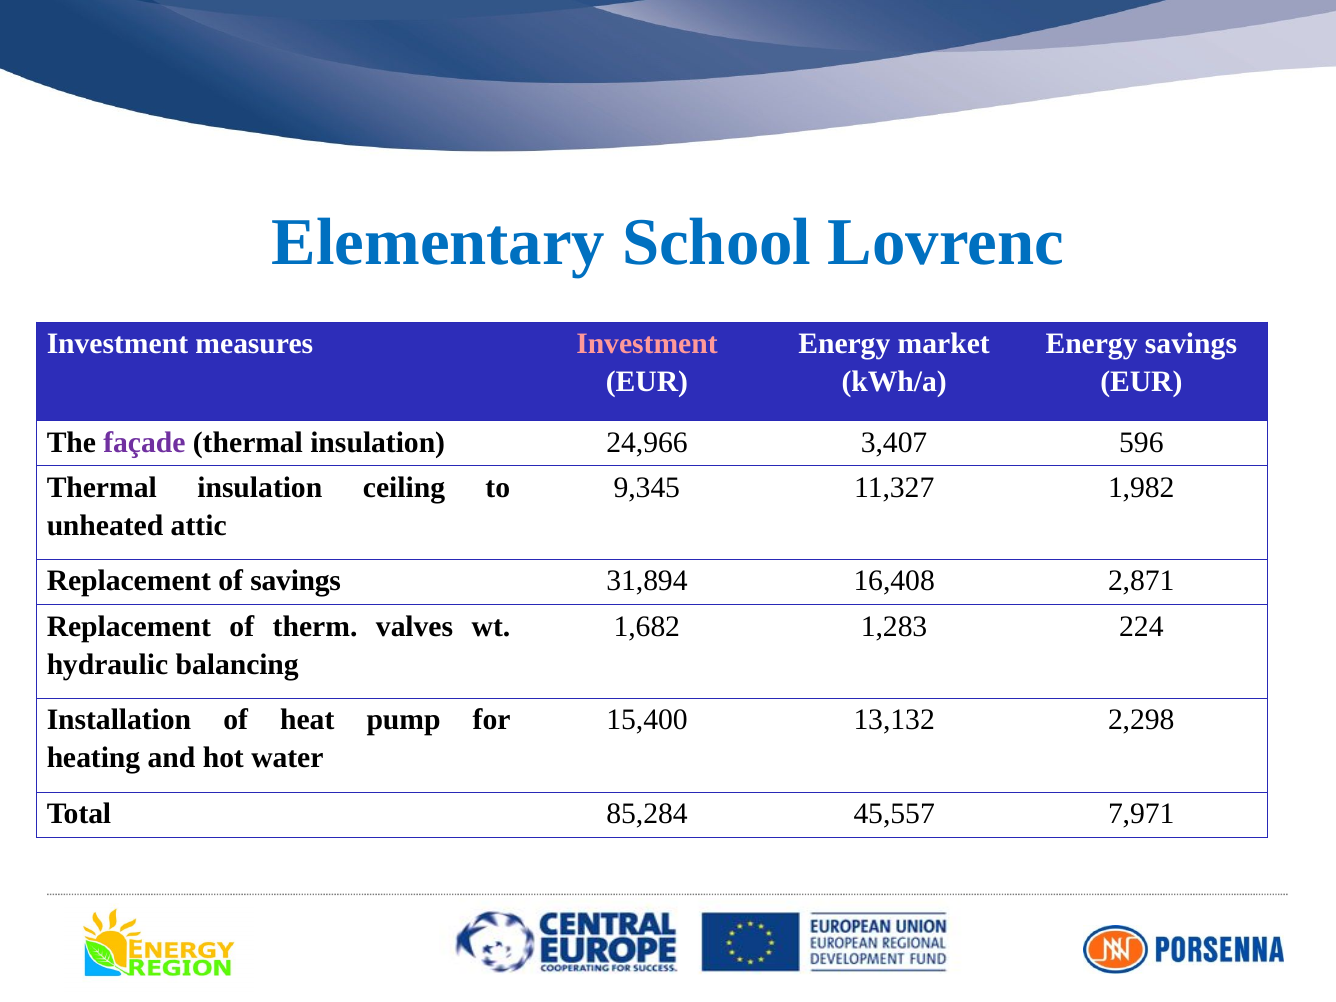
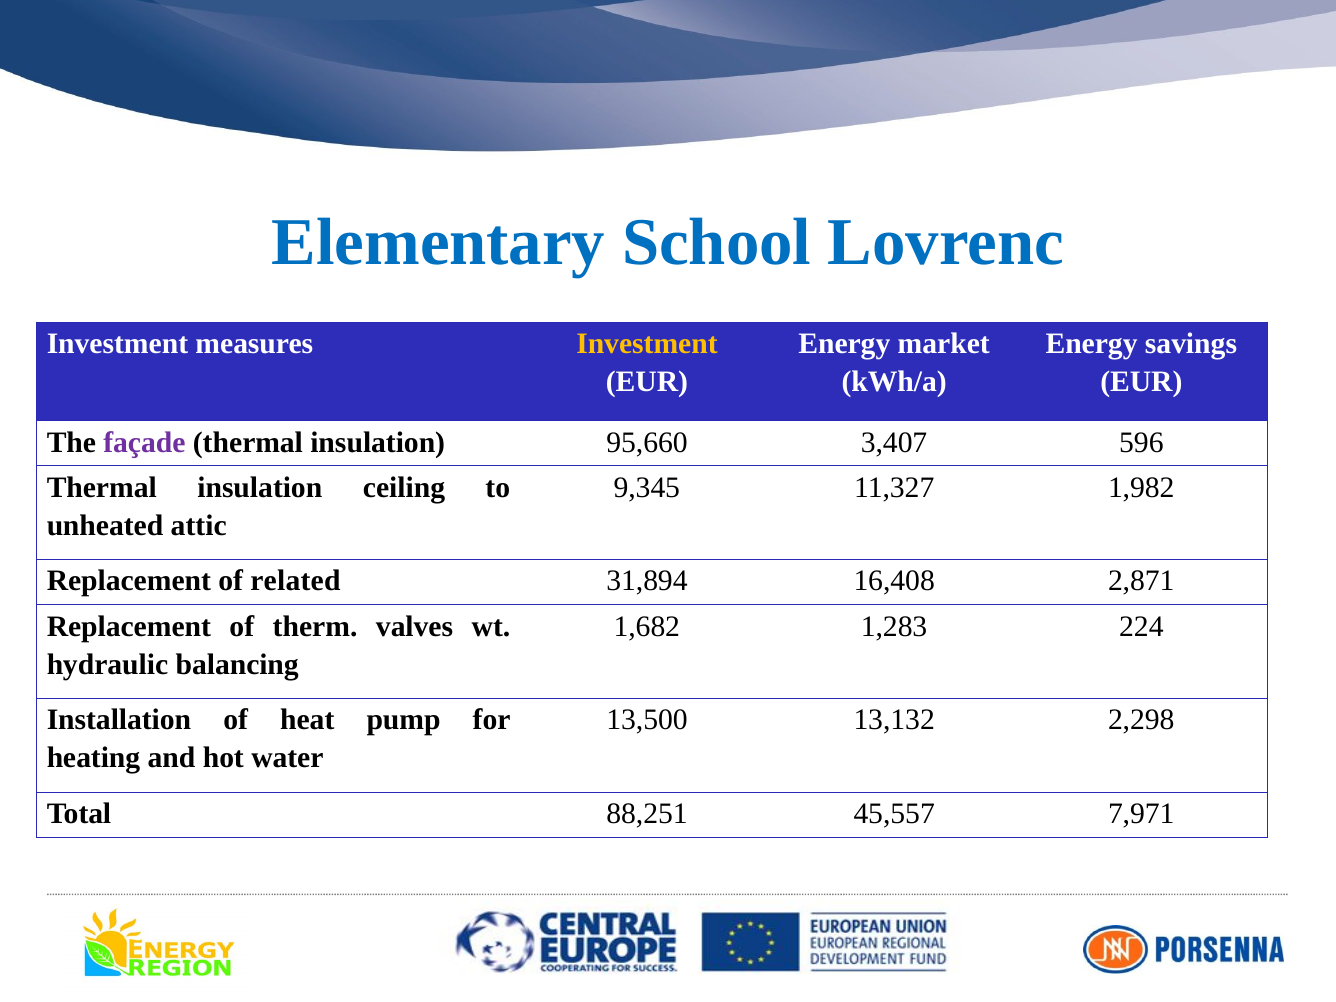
Investment at (647, 344) colour: pink -> yellow
24,966: 24,966 -> 95,660
of savings: savings -> related
15,400: 15,400 -> 13,500
85,284: 85,284 -> 88,251
